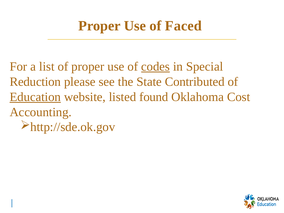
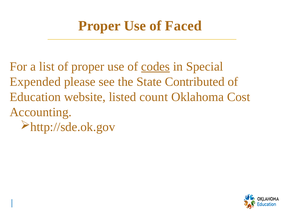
Reduction: Reduction -> Expended
Education underline: present -> none
found: found -> count
